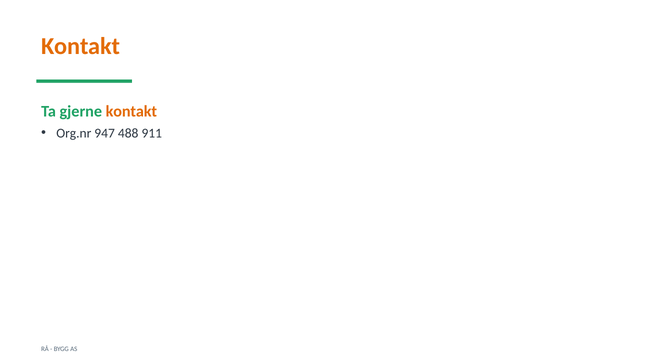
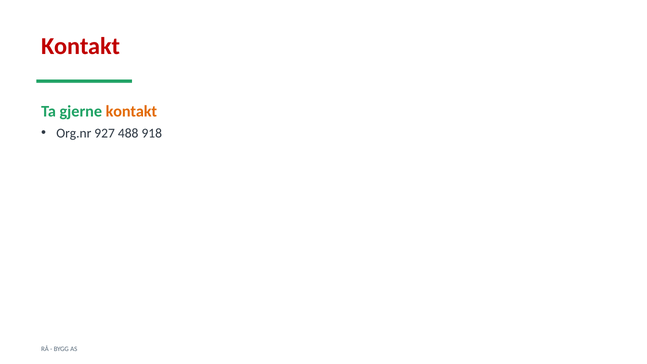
Kontakt at (81, 46) colour: orange -> red
947: 947 -> 927
911: 911 -> 918
